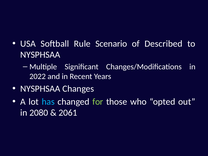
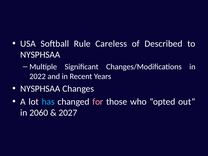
Scenario: Scenario -> Careless
for colour: light green -> pink
2080: 2080 -> 2060
2061: 2061 -> 2027
